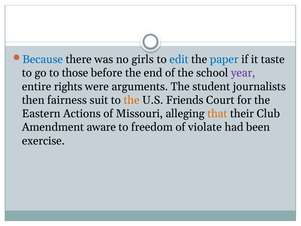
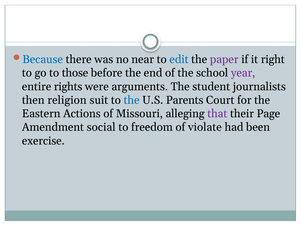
girls: girls -> near
paper colour: blue -> purple
taste: taste -> right
fairness: fairness -> religion
the at (132, 100) colour: orange -> blue
Friends: Friends -> Parents
that colour: orange -> purple
Club: Club -> Page
aware: aware -> social
